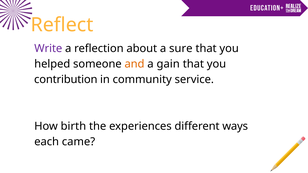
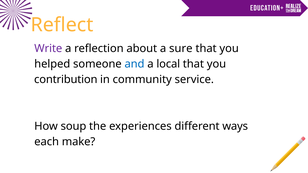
and colour: orange -> blue
gain: gain -> local
birth: birth -> soup
came: came -> make
